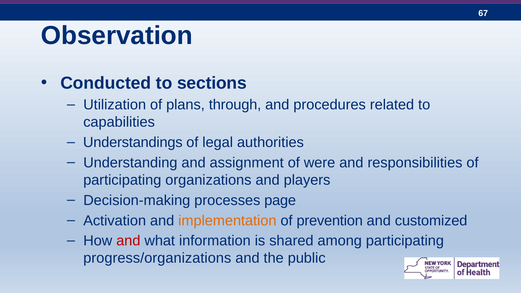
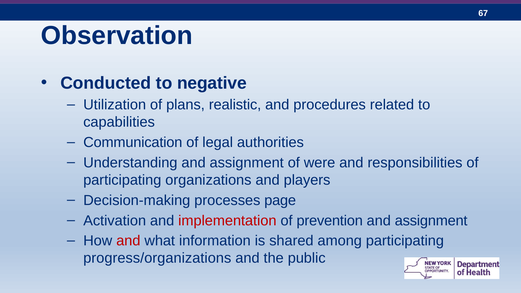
sections: sections -> negative
through: through -> realistic
Understandings: Understandings -> Communication
implementation colour: orange -> red
customized at (431, 221): customized -> assignment
